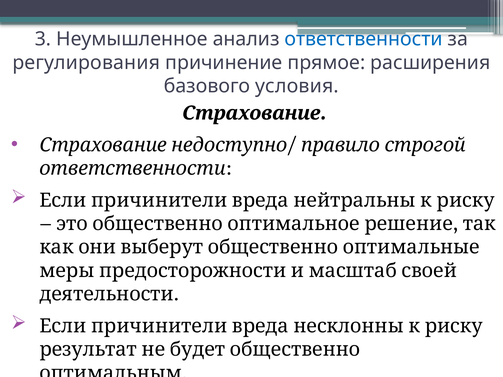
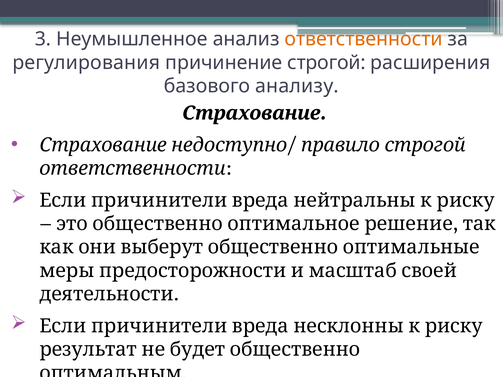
ответственности at (364, 39) colour: blue -> orange
прямое: прямое -> строгой
условия: условия -> анализу
